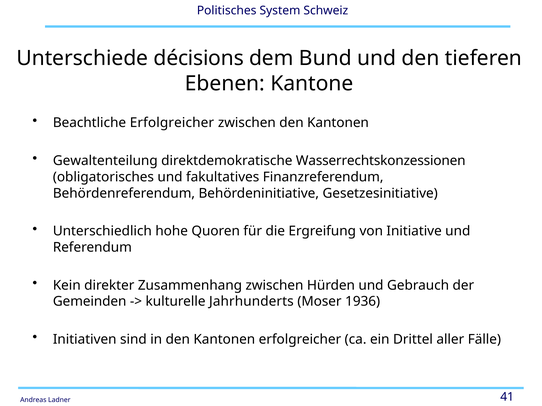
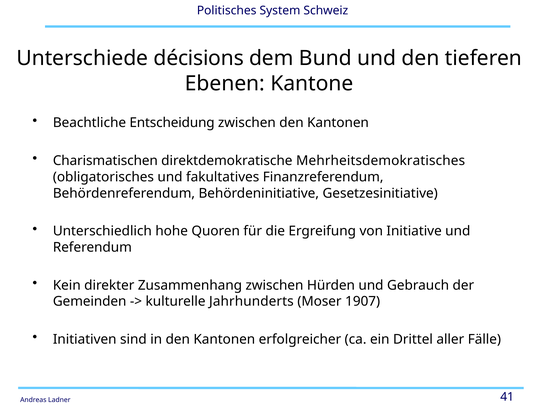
Beachtliche Erfolgreicher: Erfolgreicher -> Entscheidung
Gewaltenteilung: Gewaltenteilung -> Charismatischen
Wasserrechtskonzessionen: Wasserrechtskonzessionen -> Mehrheitsdemokratisches
1936: 1936 -> 1907
